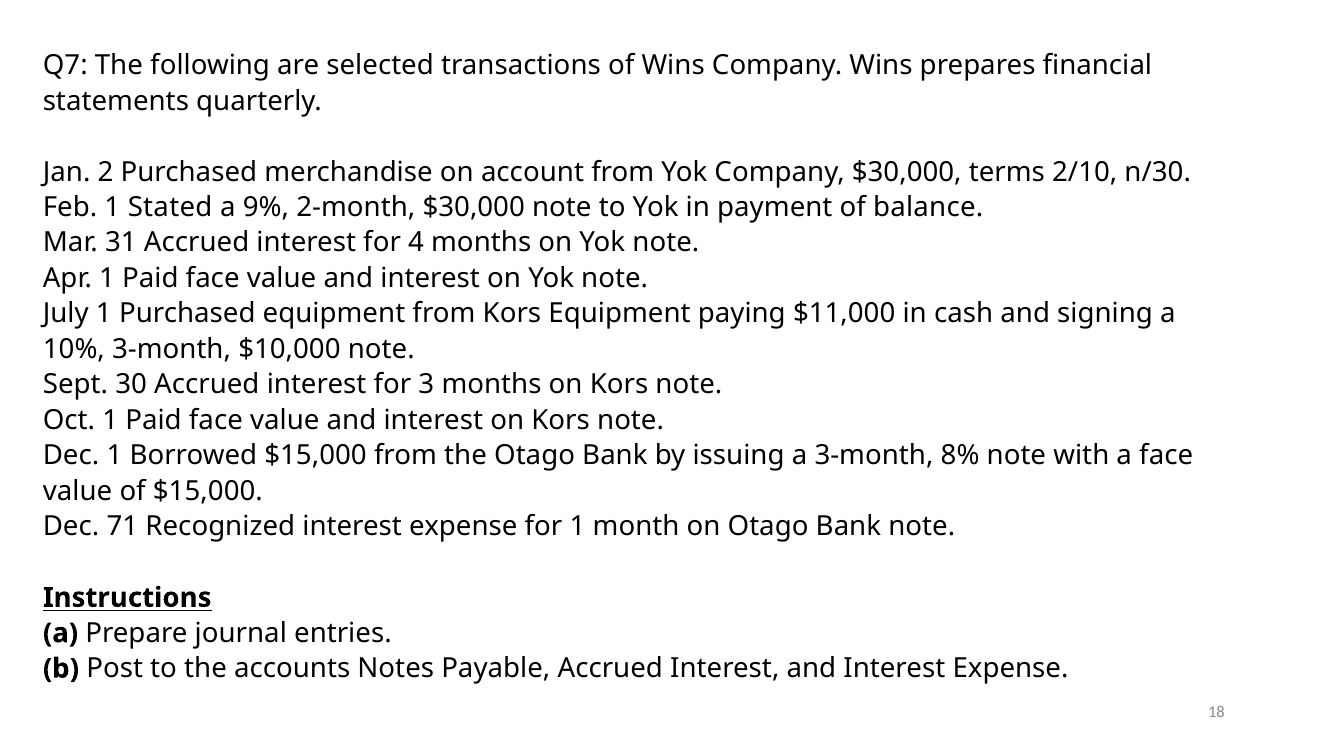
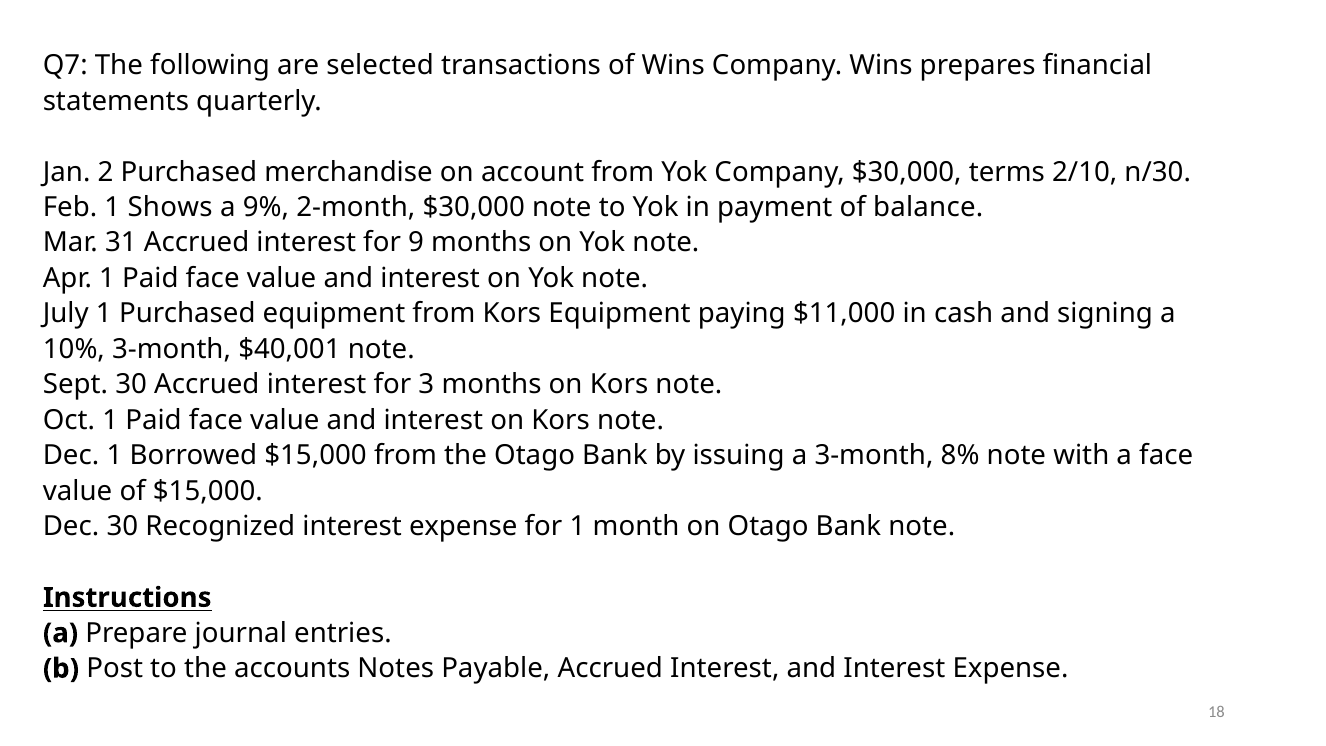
Stated: Stated -> Shows
4: 4 -> 9
$10,000: $10,000 -> $40,001
Dec 71: 71 -> 30
